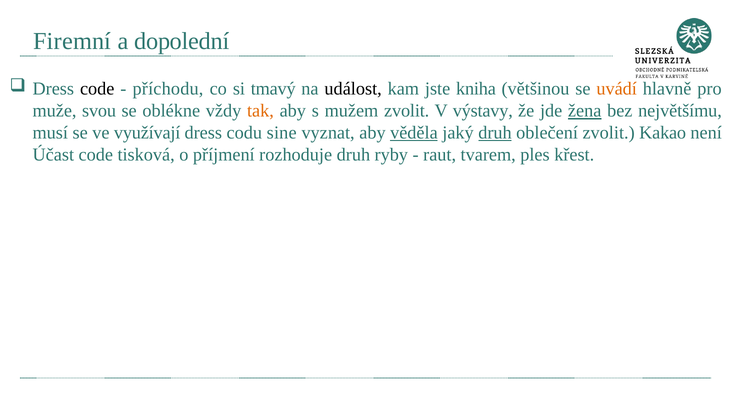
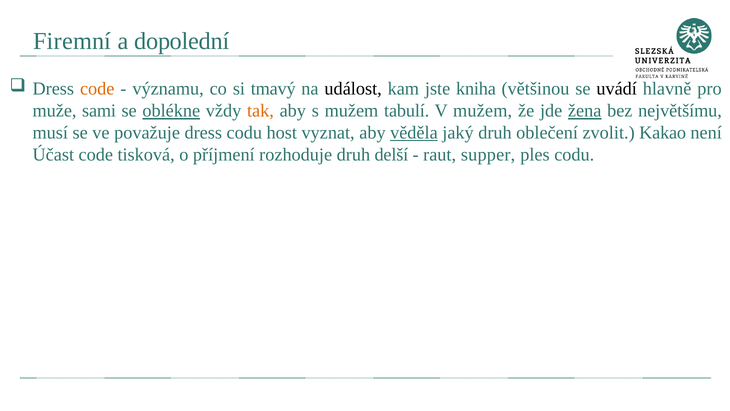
code at (97, 89) colour: black -> orange
příchodu: příchodu -> významu
uvádí colour: orange -> black
svou: svou -> sami
oblékne underline: none -> present
mužem zvolit: zvolit -> tabulí
V výstavy: výstavy -> mužem
využívají: využívají -> považuje
sine: sine -> host
druh at (495, 133) underline: present -> none
ryby: ryby -> delší
tvarem: tvarem -> supper
ples křest: křest -> codu
